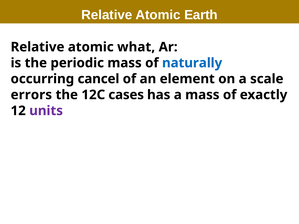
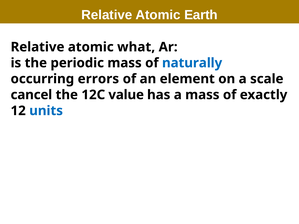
cancel: cancel -> errors
errors: errors -> cancel
cases: cases -> value
units colour: purple -> blue
